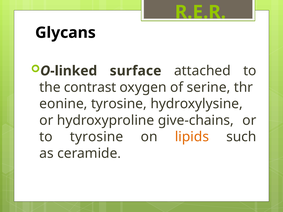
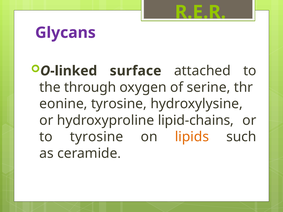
Glycans colour: black -> purple
contrast: contrast -> through
give-chains: give-chains -> lipid-chains
